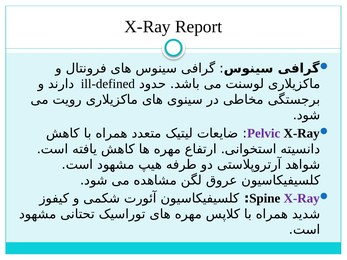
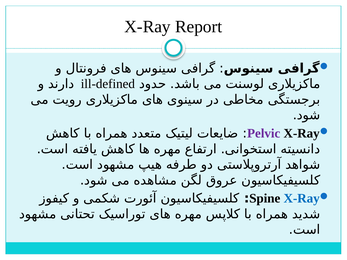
X-Ray at (302, 199) colour: purple -> blue
